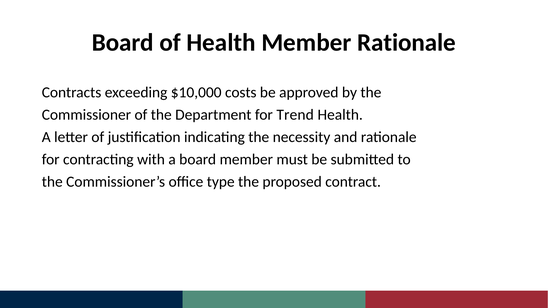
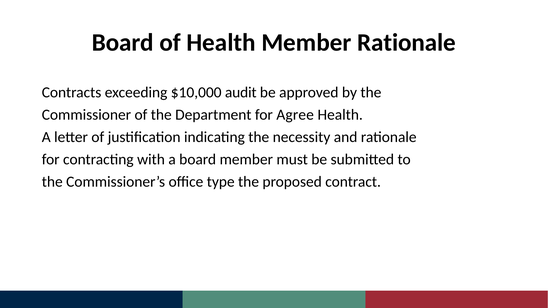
costs: costs -> audit
Trend: Trend -> Agree
